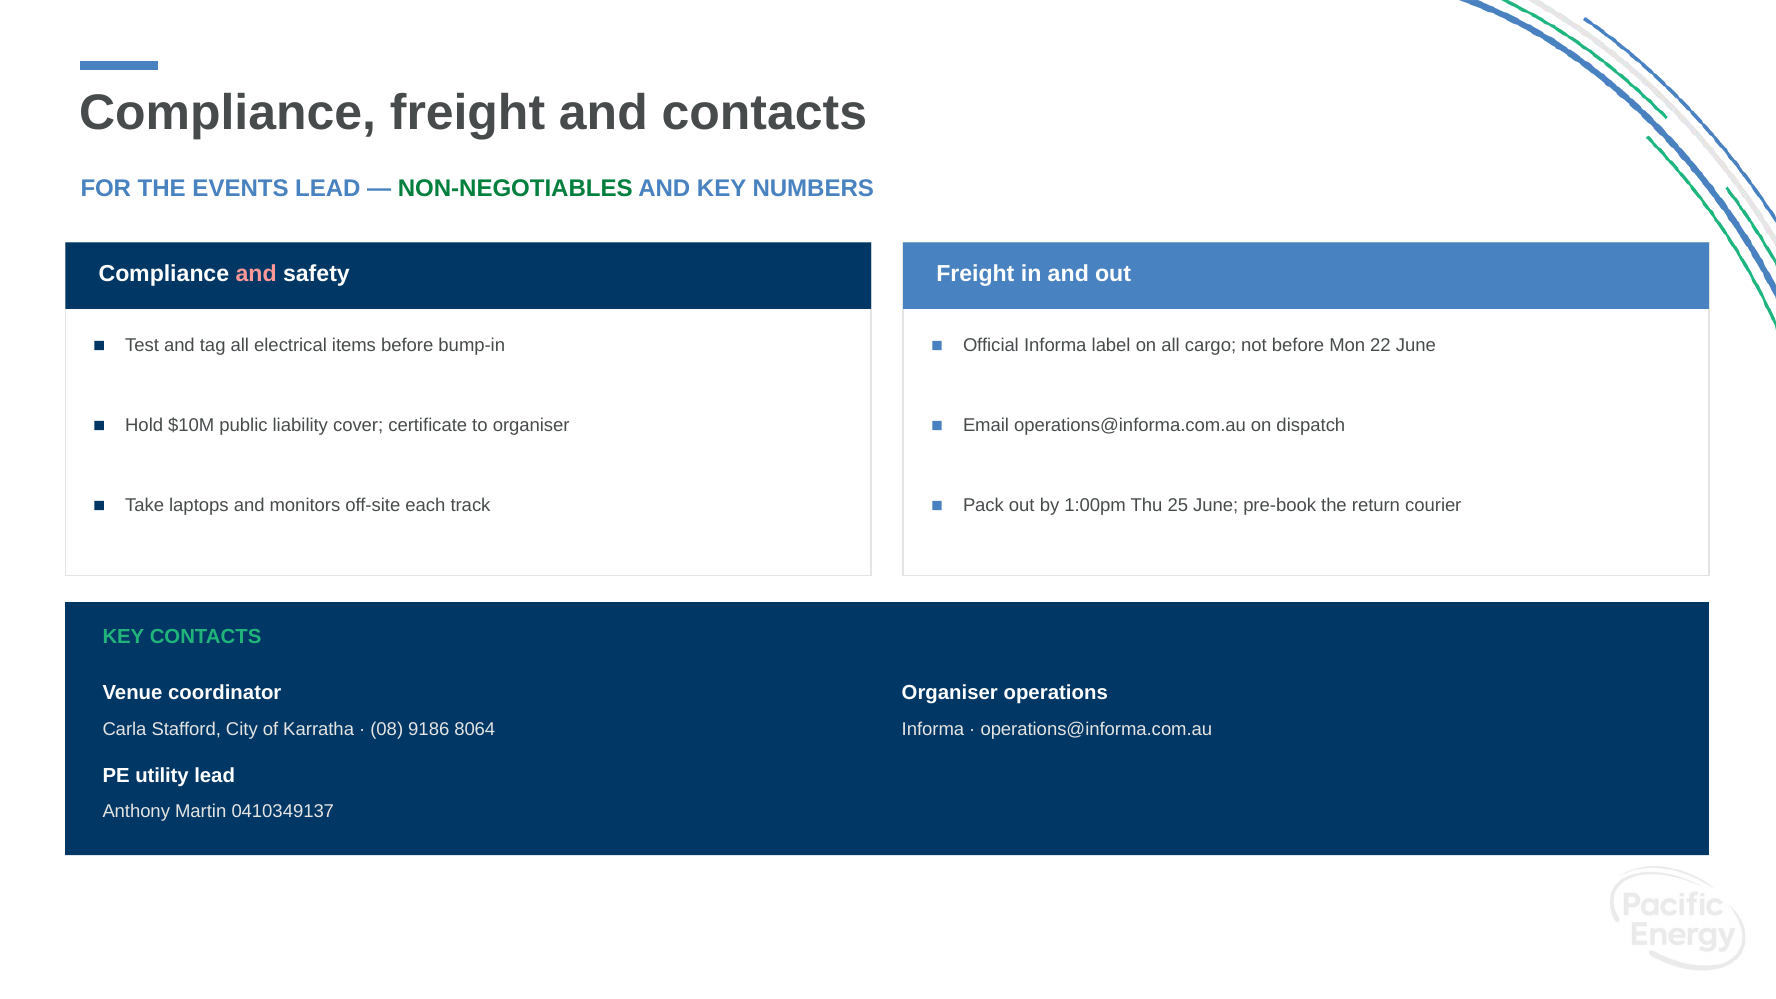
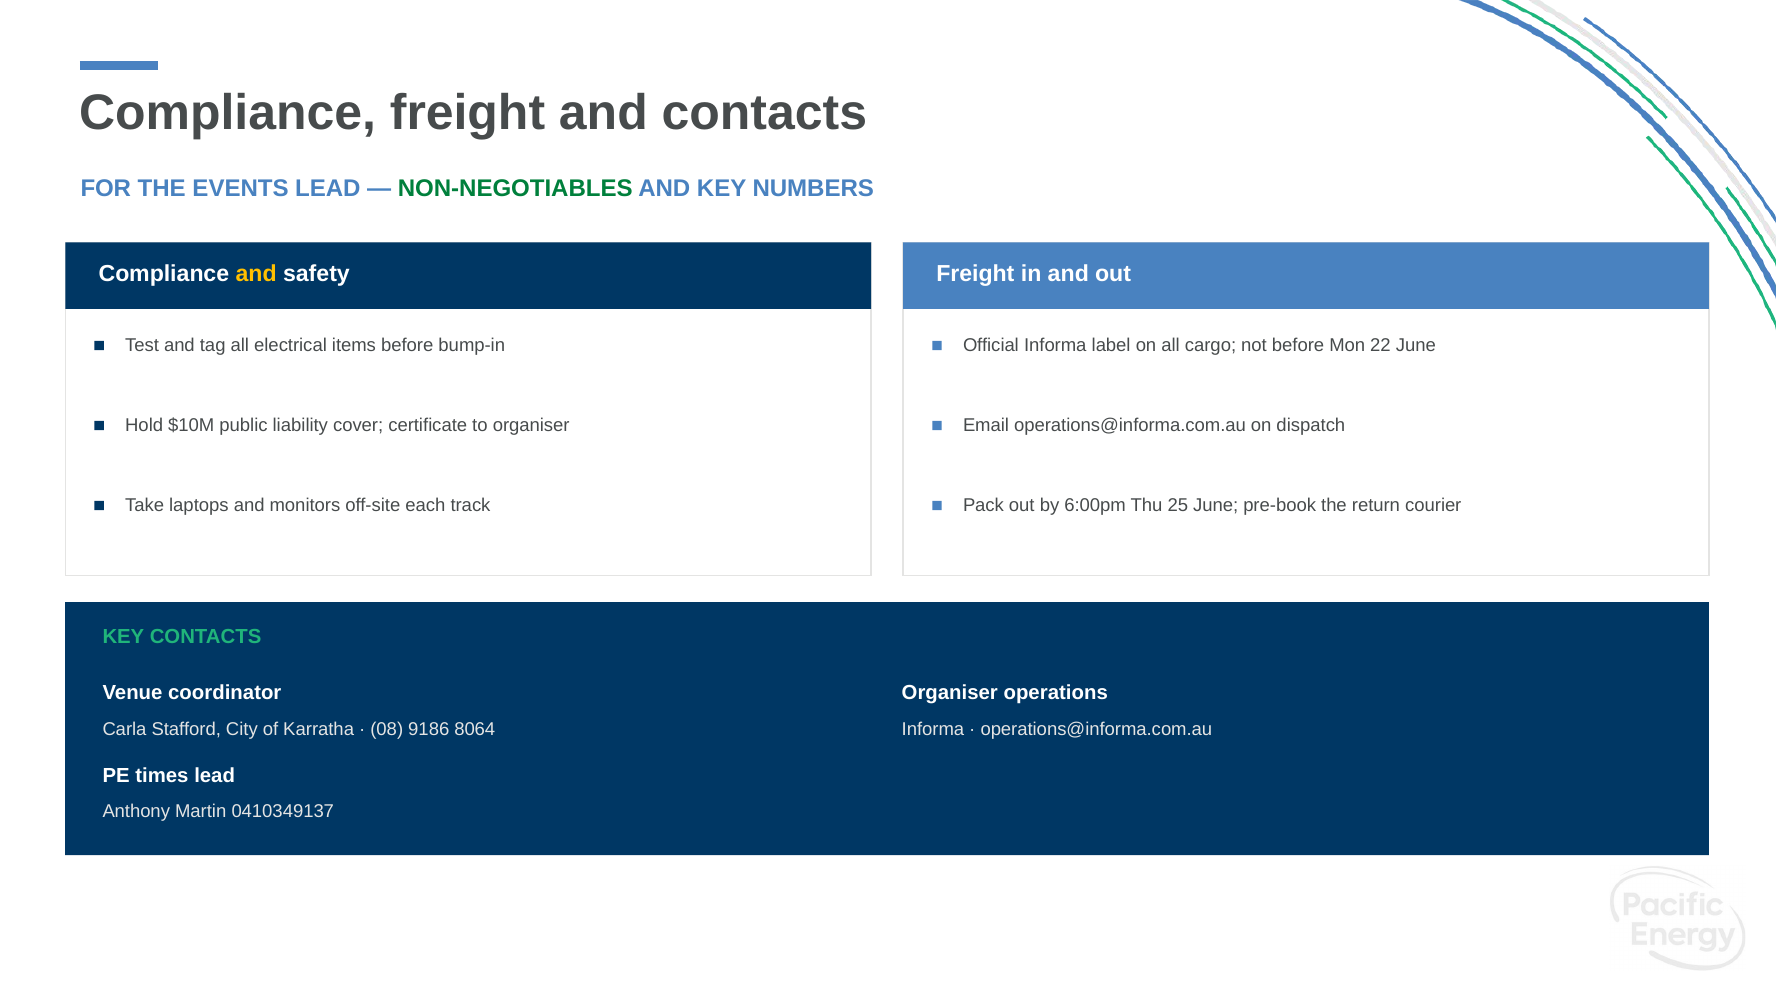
and at (256, 274) colour: pink -> yellow
1:00pm: 1:00pm -> 6:00pm
utility: utility -> times
